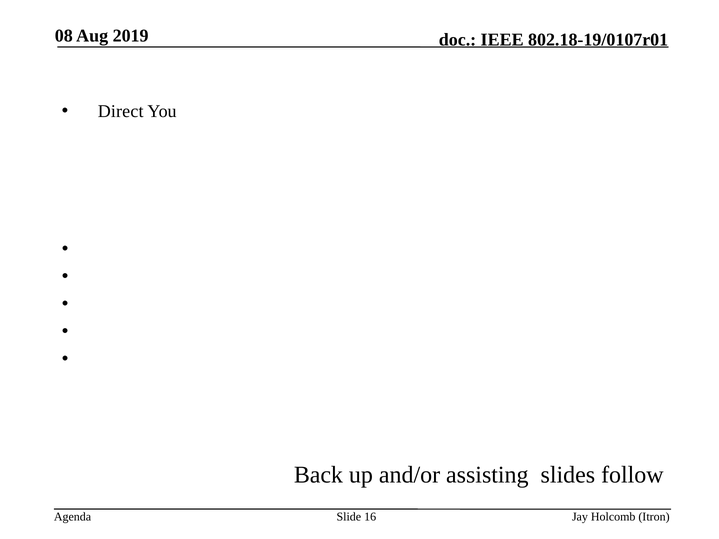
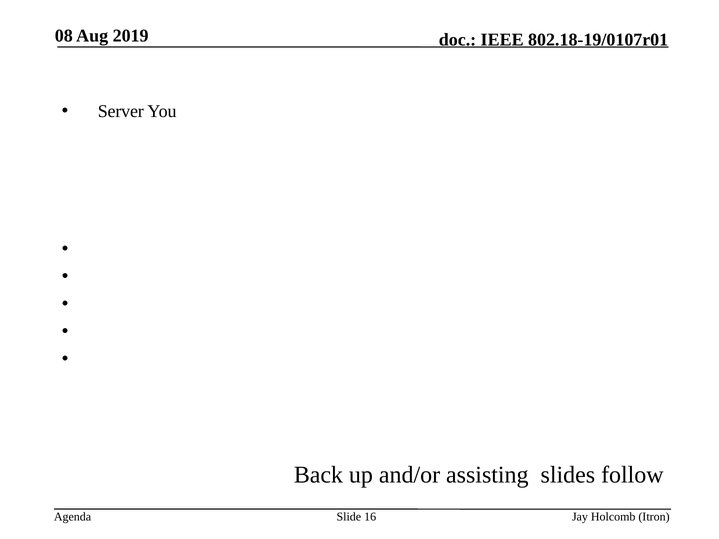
Direct: Direct -> Server
